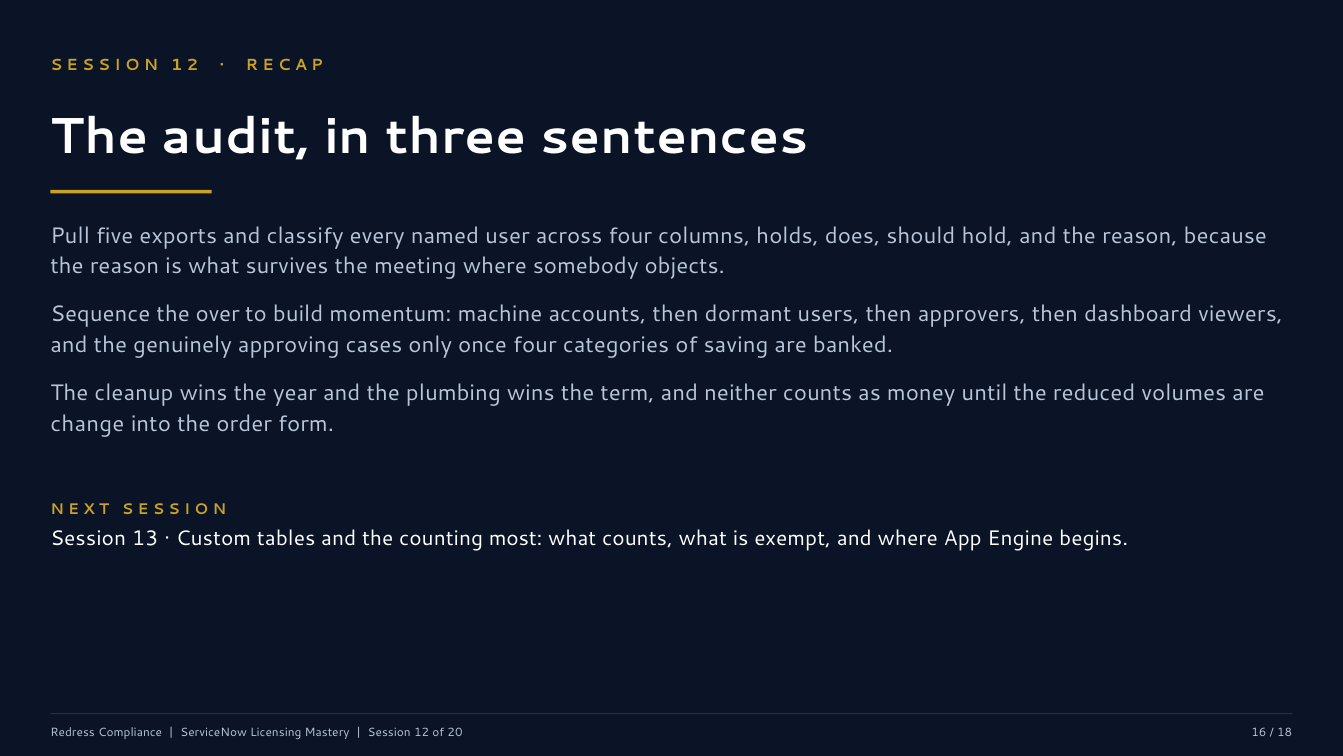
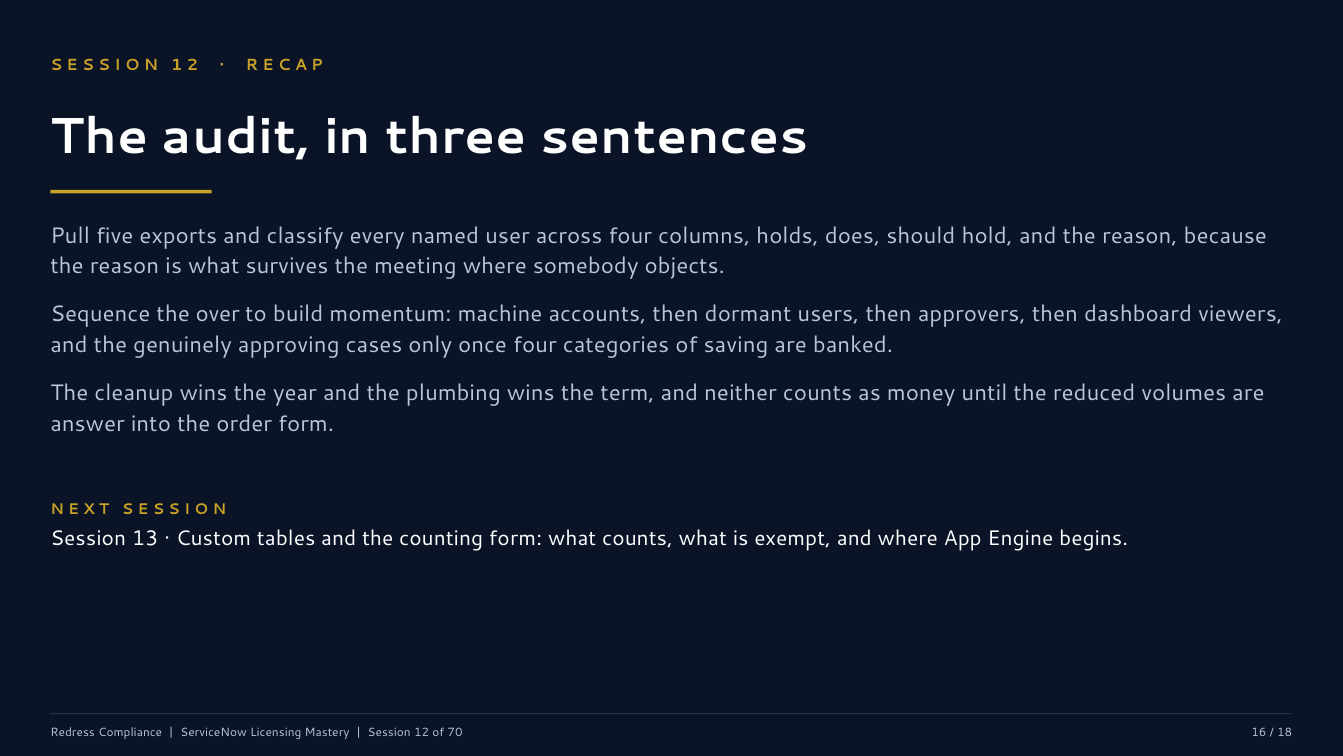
change: change -> answer
counting most: most -> form
20: 20 -> 70
